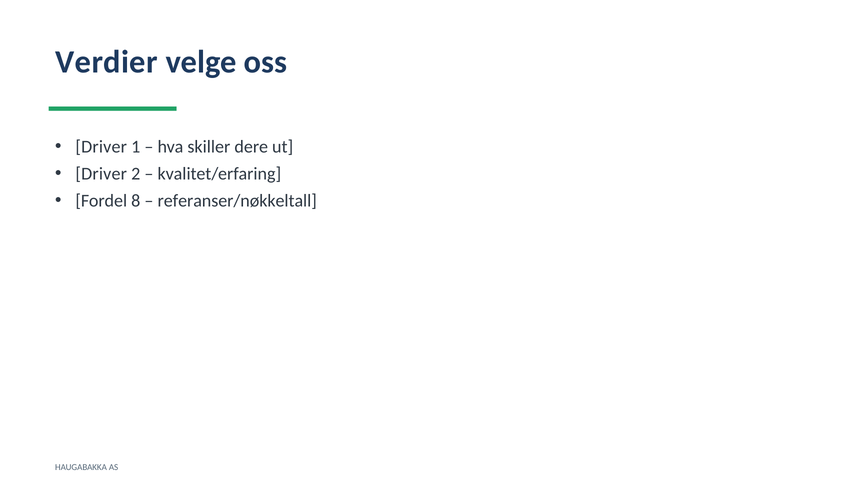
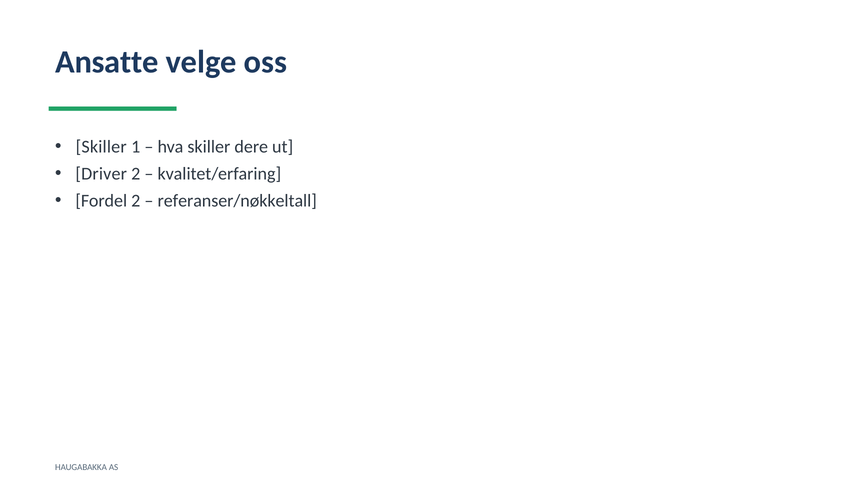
Verdier: Verdier -> Ansatte
Driver at (101, 147): Driver -> Skiller
Fordel 8: 8 -> 2
